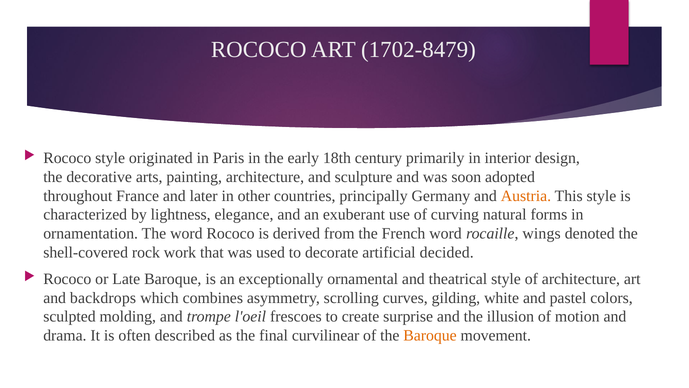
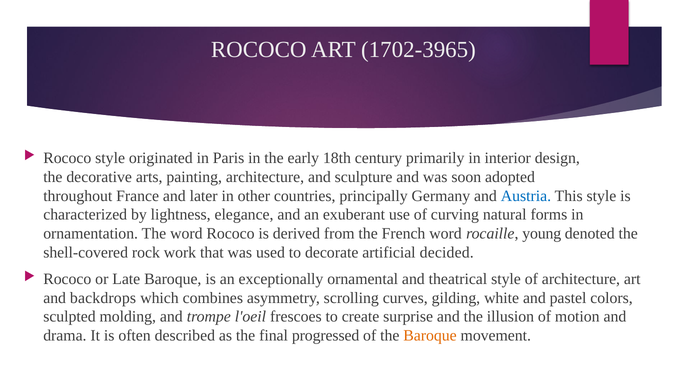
1702-8479: 1702-8479 -> 1702-3965
Austria colour: orange -> blue
wings: wings -> young
curvilinear: curvilinear -> progressed
